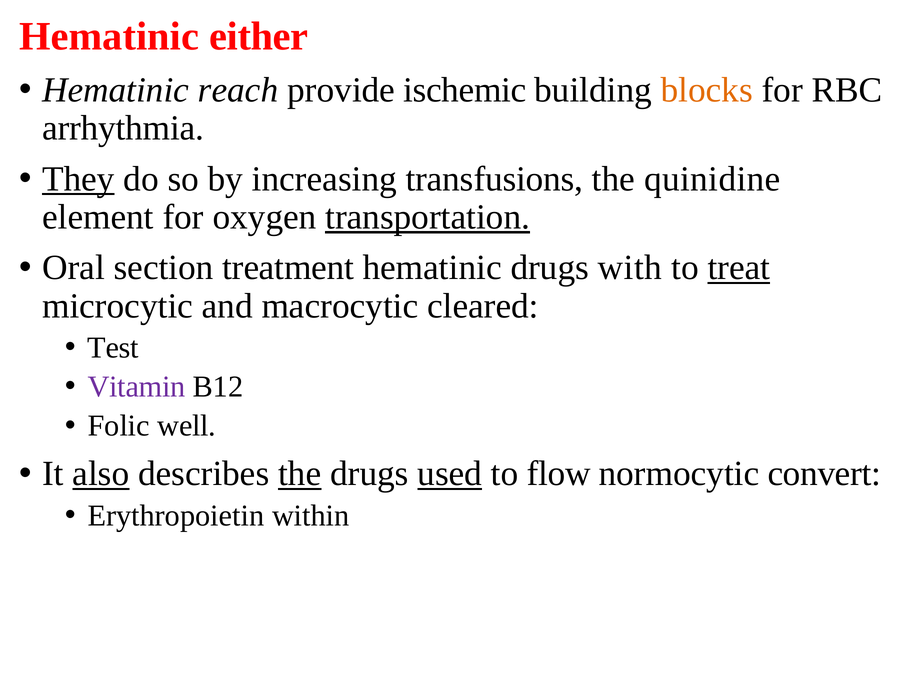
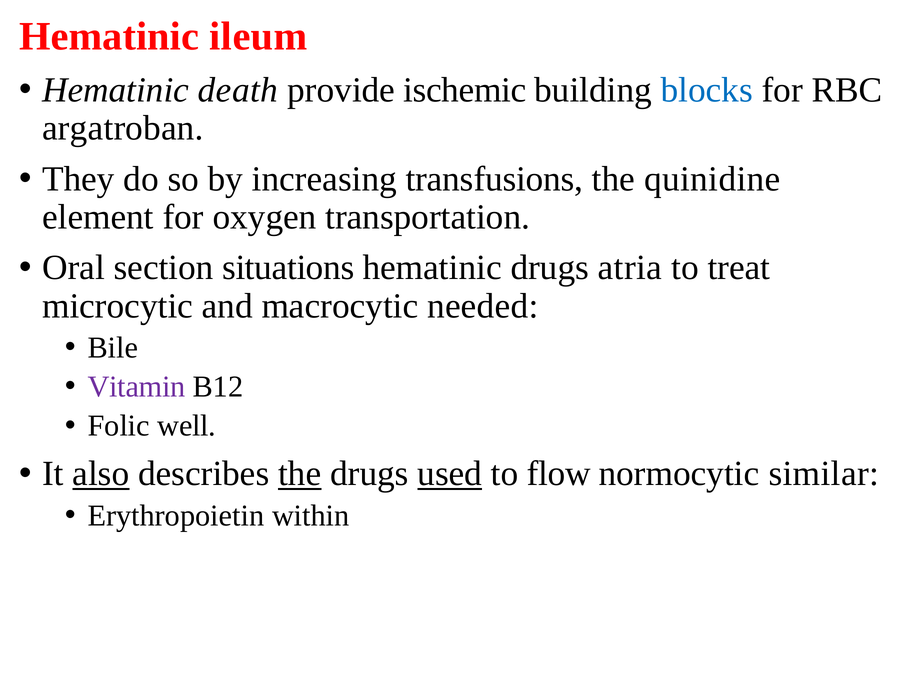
either: either -> ileum
reach: reach -> death
blocks colour: orange -> blue
arrhythmia: arrhythmia -> argatroban
They underline: present -> none
transportation underline: present -> none
treatment: treatment -> situations
with: with -> atria
treat underline: present -> none
cleared: cleared -> needed
Test: Test -> Bile
convert: convert -> similar
